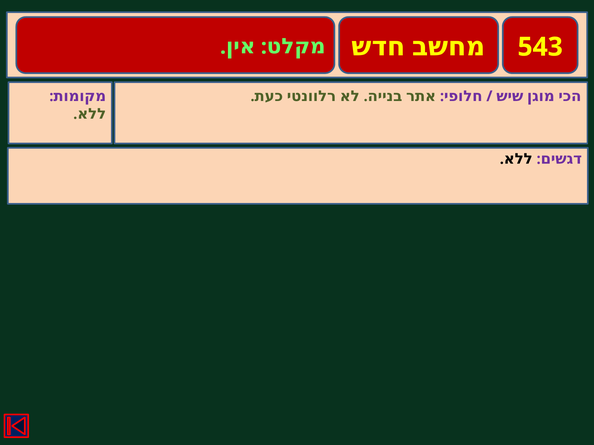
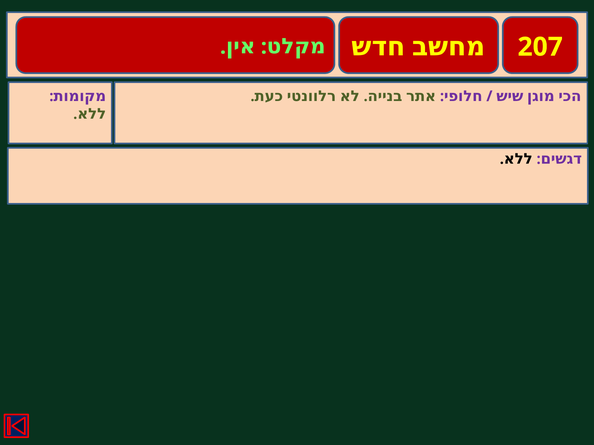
543: 543 -> 207
